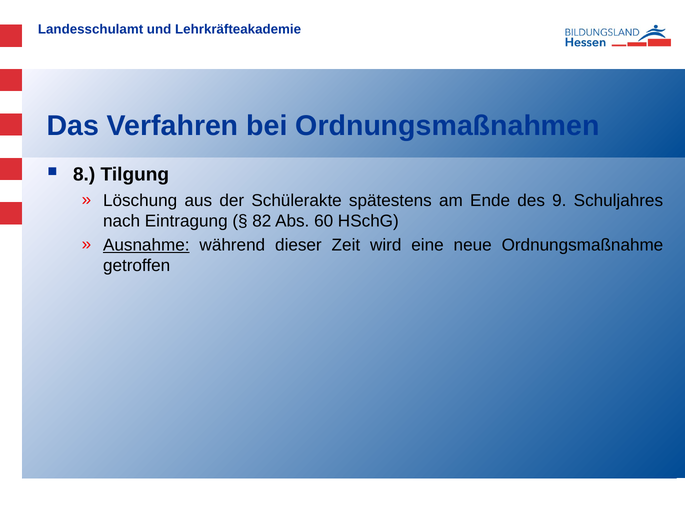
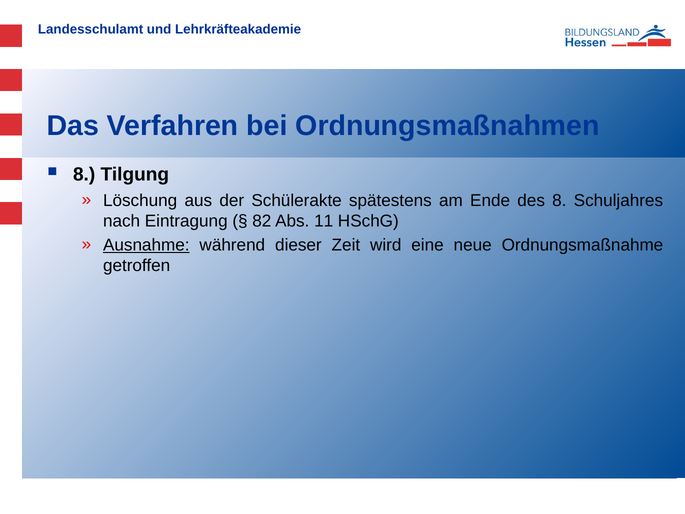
des 9: 9 -> 8
60: 60 -> 11
